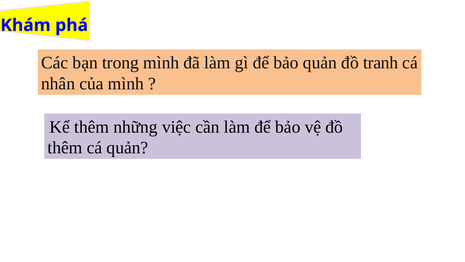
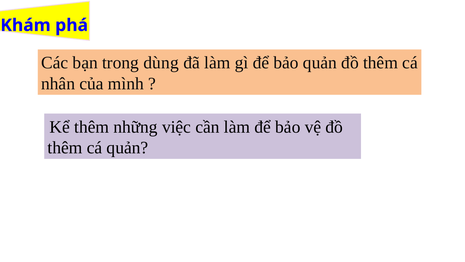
trong mình: mình -> dùng
quản đồ tranh: tranh -> thêm
